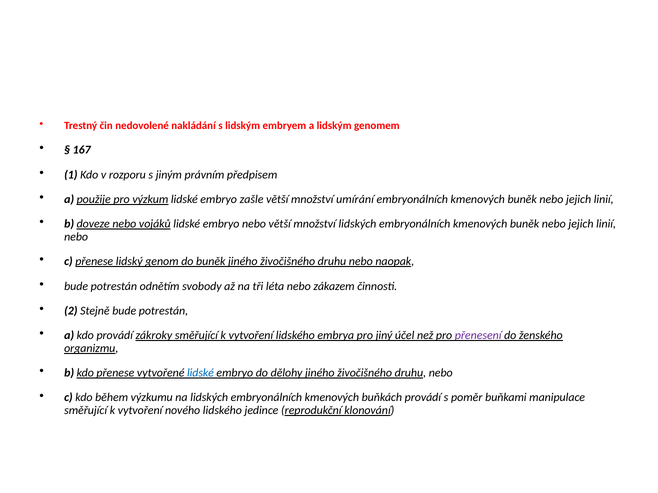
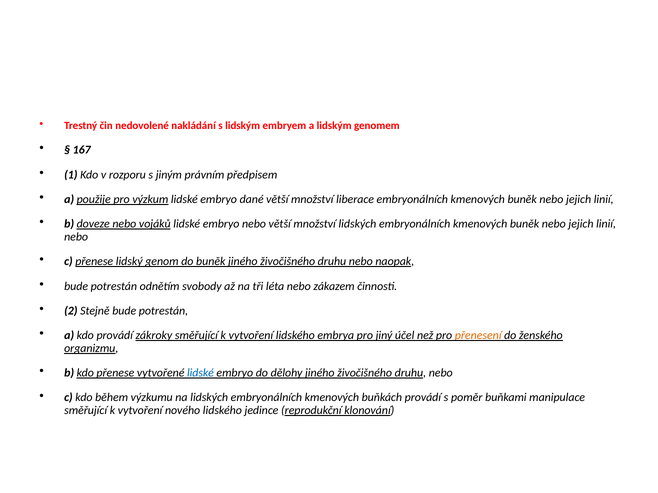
zašle: zašle -> dané
umírání: umírání -> liberace
přenesení colour: purple -> orange
